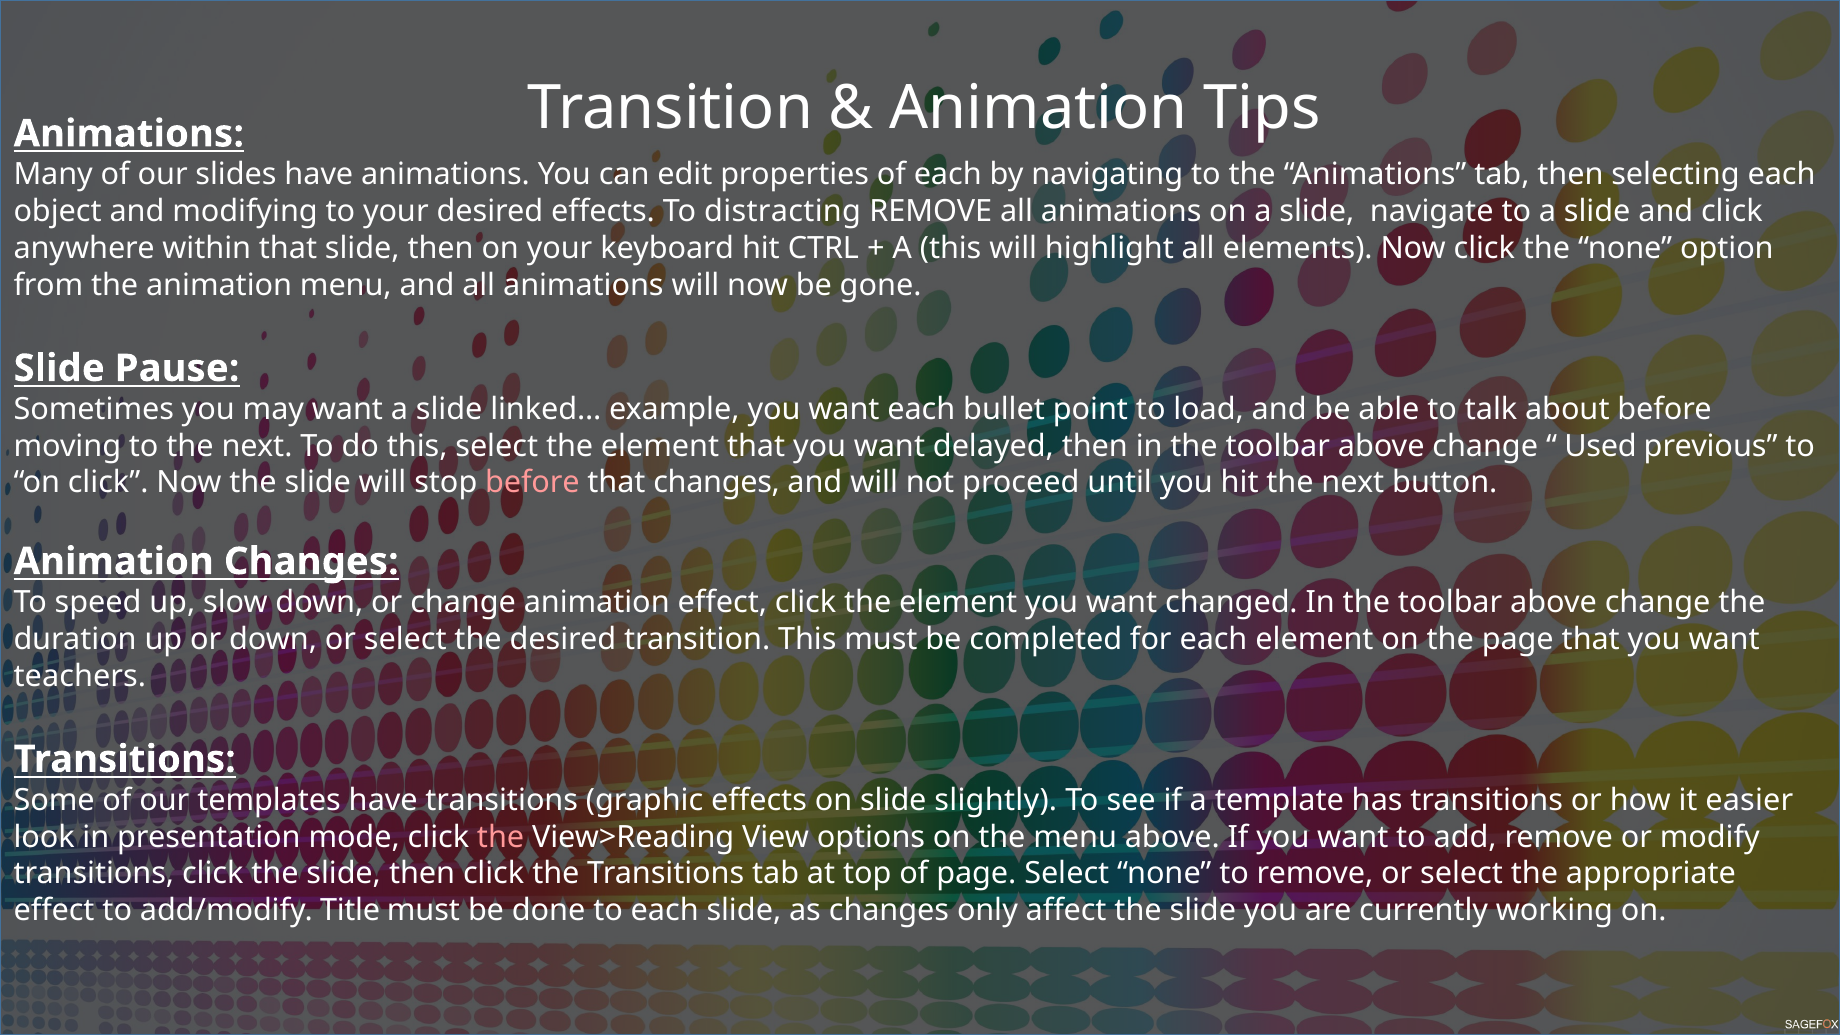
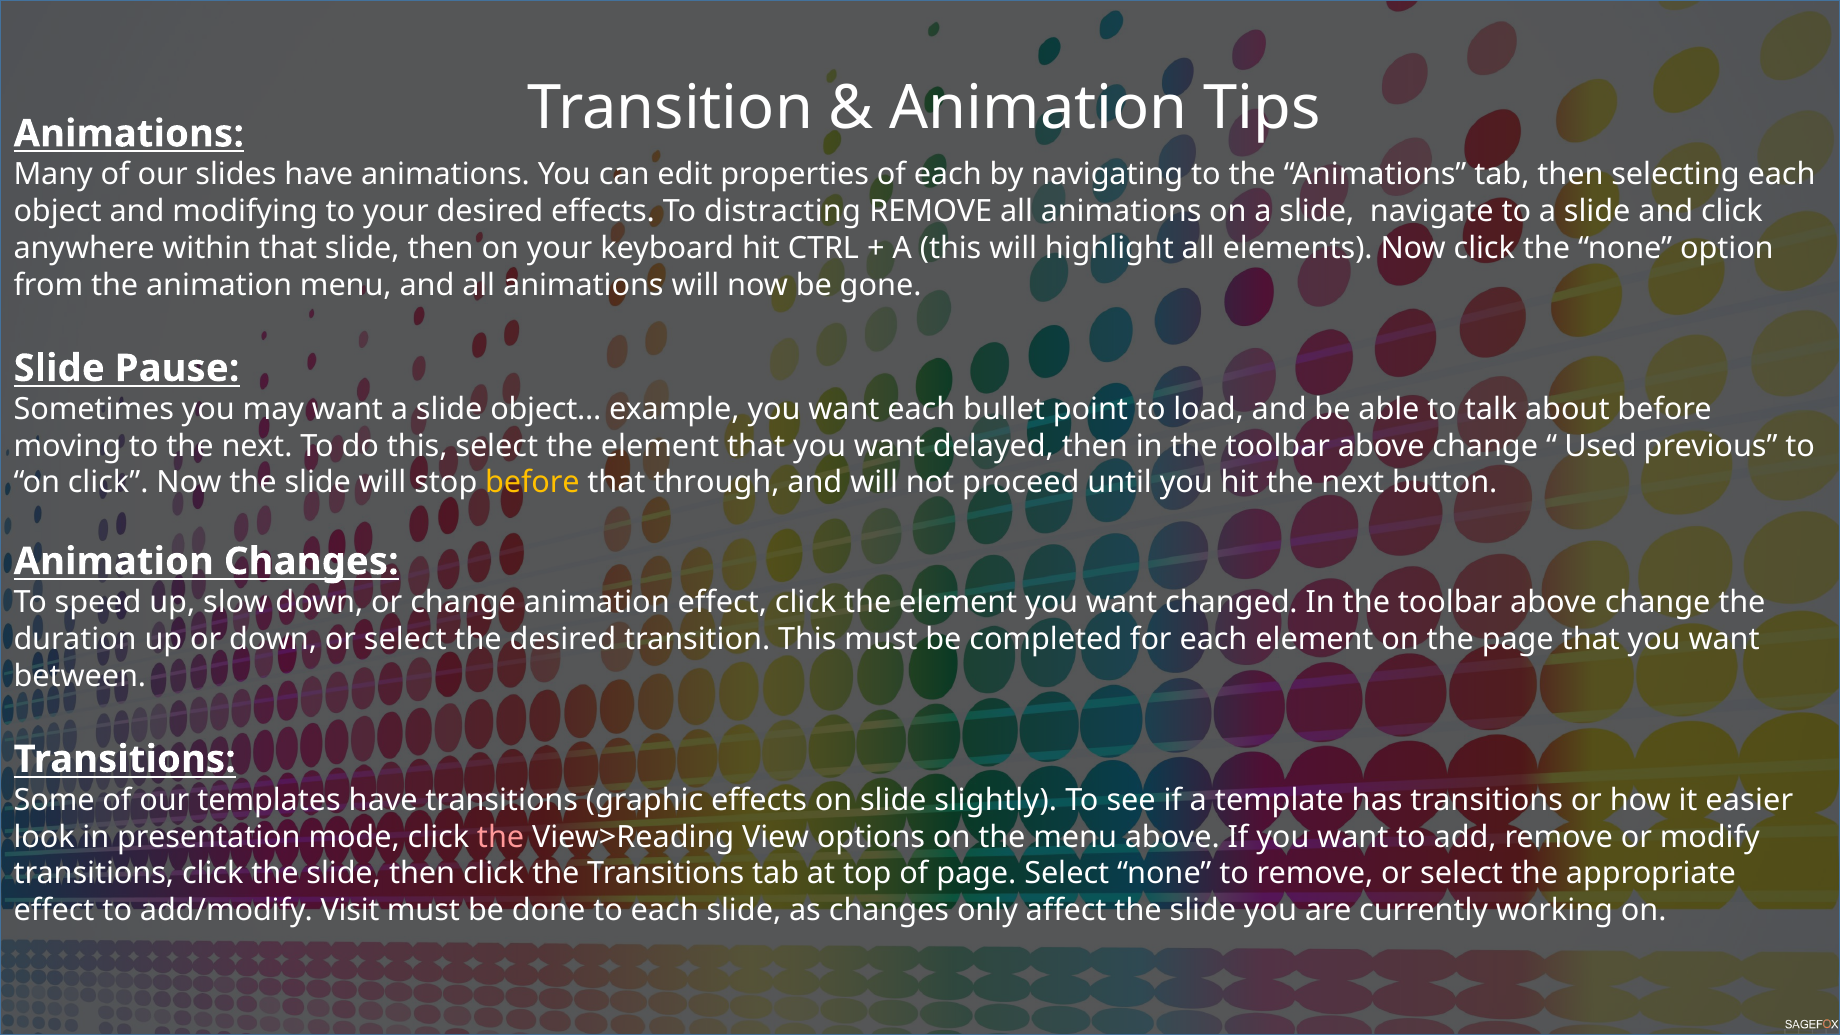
linked…: linked… -> object…
before at (532, 483) colour: pink -> yellow
that changes: changes -> through
teachers: teachers -> between
Title: Title -> Visit
